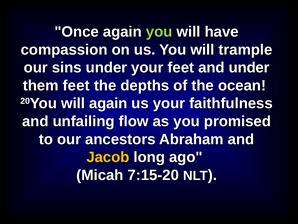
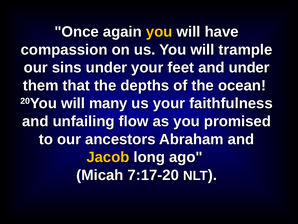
you at (159, 32) colour: light green -> yellow
them feet: feet -> that
will again: again -> many
7:15-20: 7:15-20 -> 7:17-20
